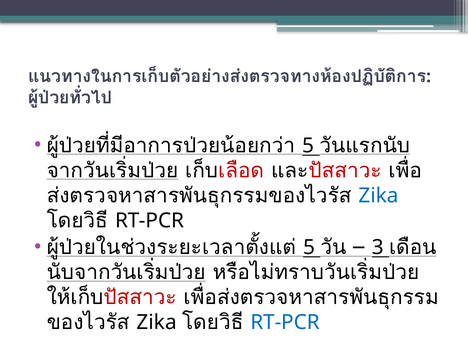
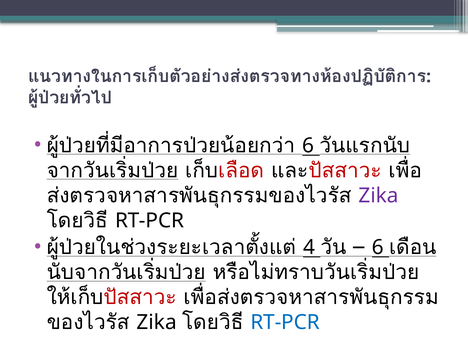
5 at (308, 146): 5 -> 6
Zika at (379, 196) colour: blue -> purple
5 at (309, 247): 5 -> 4
3 at (378, 247): 3 -> 6
